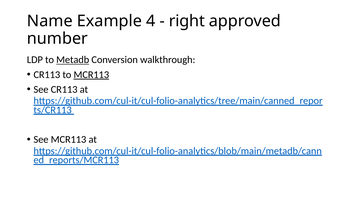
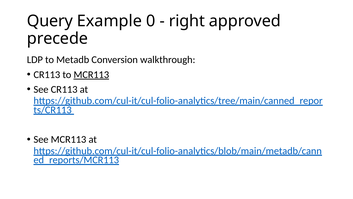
Name: Name -> Query
4: 4 -> 0
number: number -> precede
Metadb underline: present -> none
